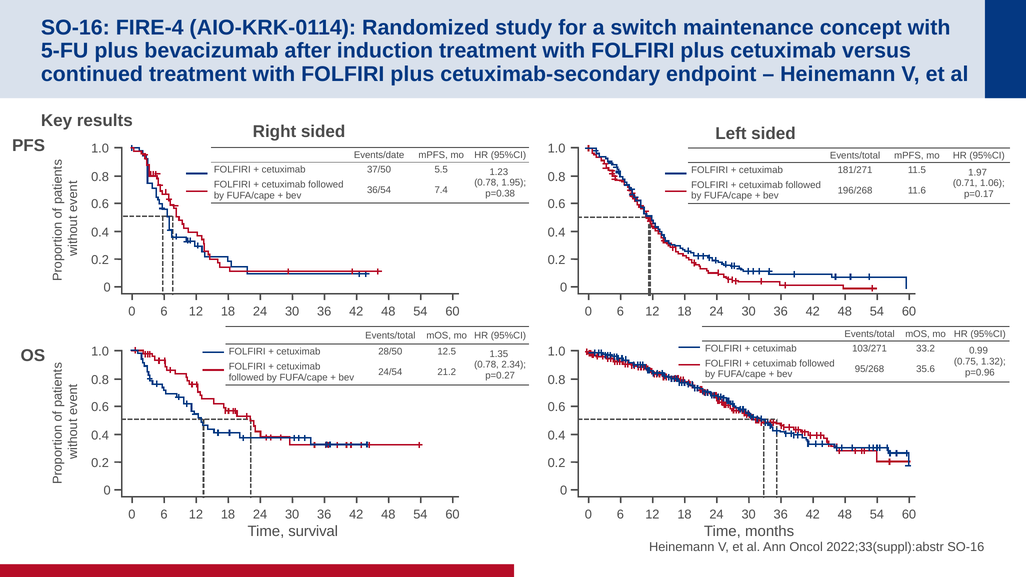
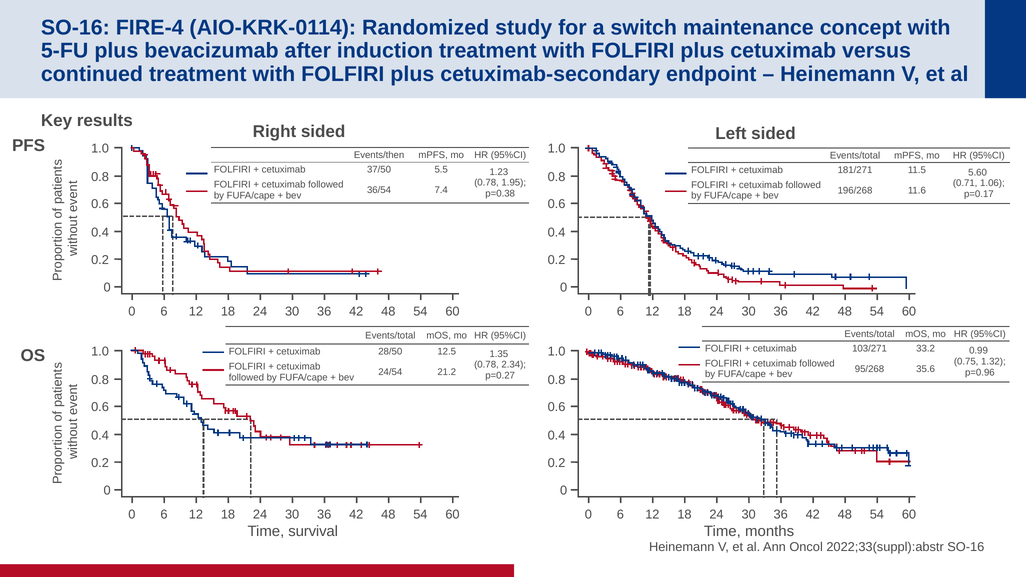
Events/date: Events/date -> Events/then
1.97: 1.97 -> 5.60
